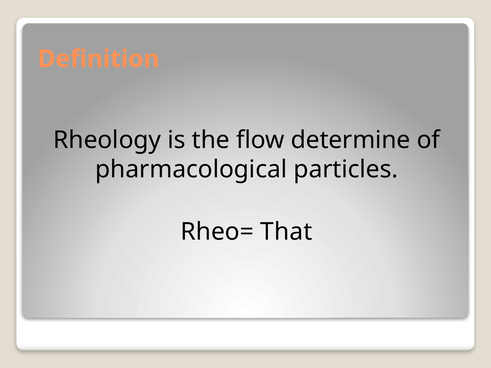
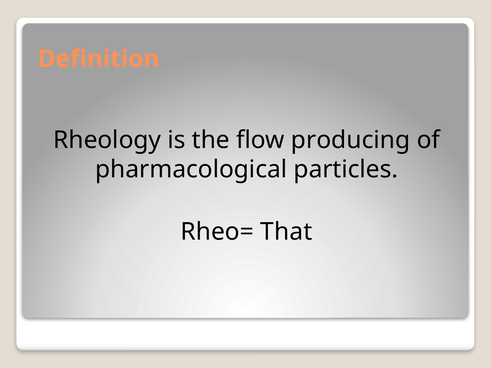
determine: determine -> producing
